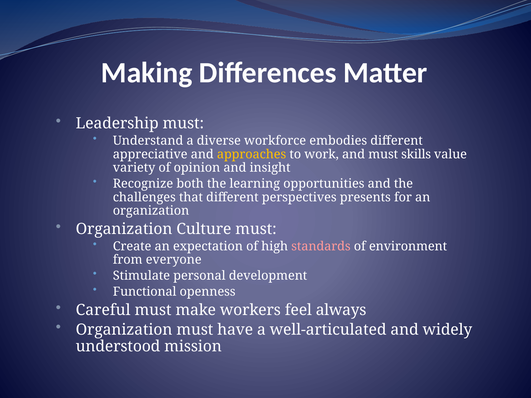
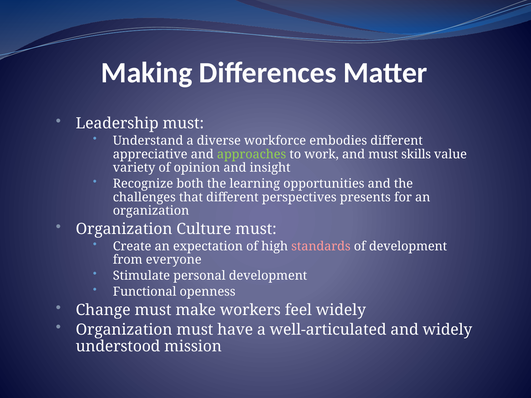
approaches colour: yellow -> light green
of environment: environment -> development
Careful: Careful -> Change
feel always: always -> widely
